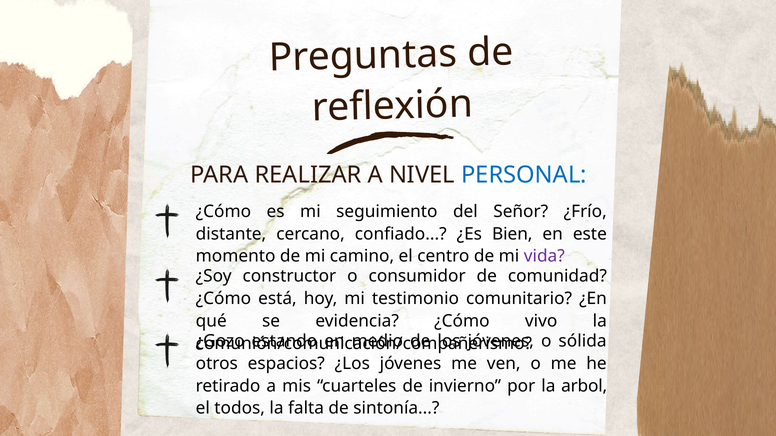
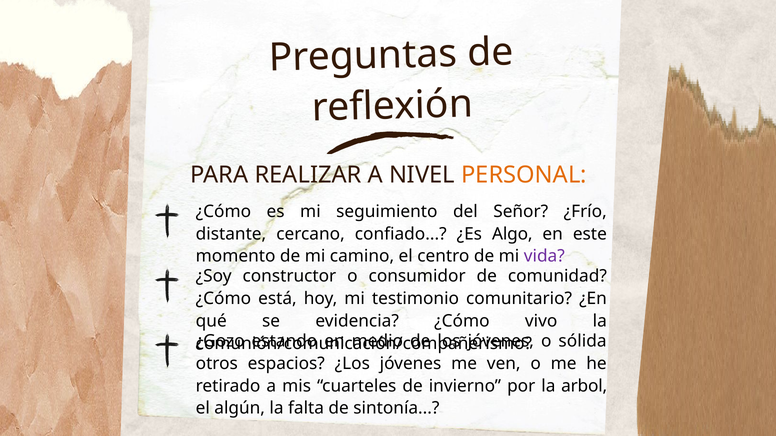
PERSONAL colour: blue -> orange
Bien: Bien -> Algo
todos: todos -> algún
